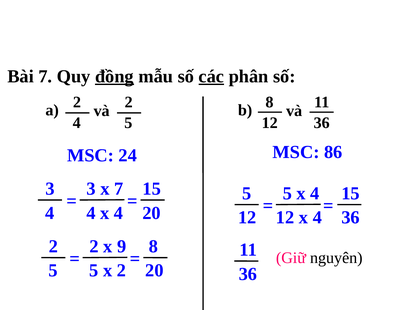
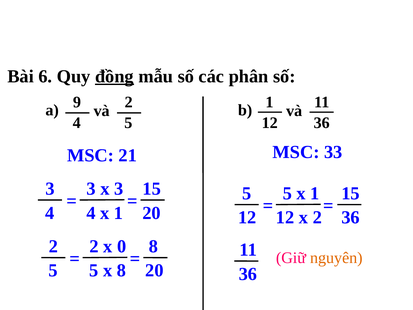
Bài 7: 7 -> 6
các underline: present -> none
a 2: 2 -> 9
b 8: 8 -> 1
86: 86 -> 33
24: 24 -> 21
x 7: 7 -> 3
5 x 4: 4 -> 1
4 x 4: 4 -> 1
12 x 4: 4 -> 2
9: 9 -> 0
nguyên colour: black -> orange
x 2: 2 -> 8
